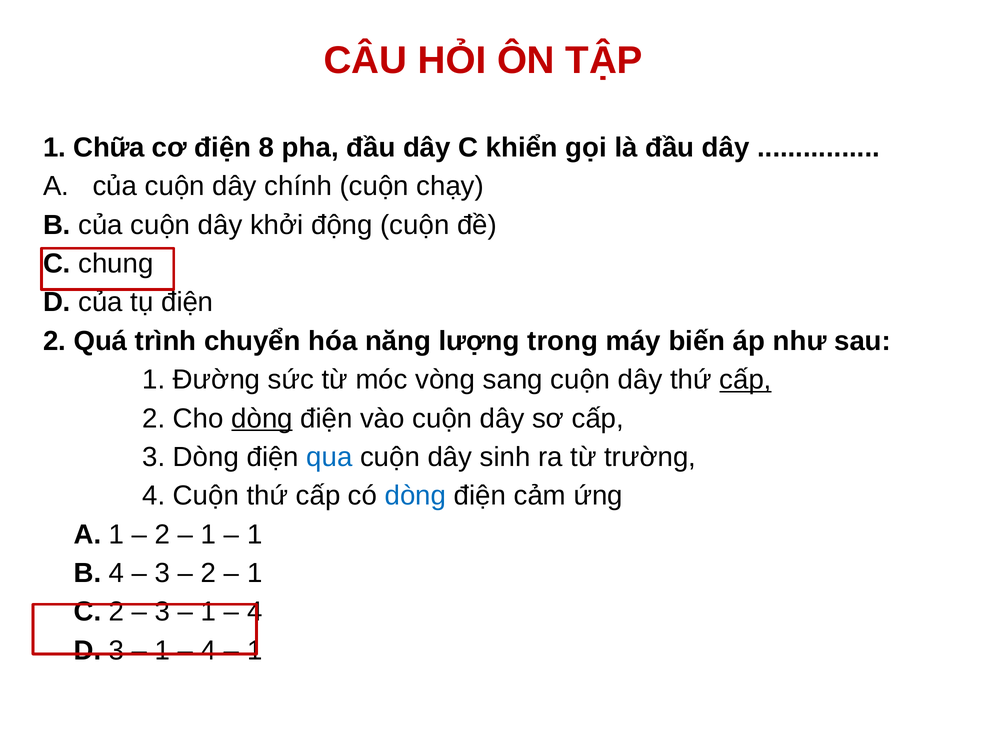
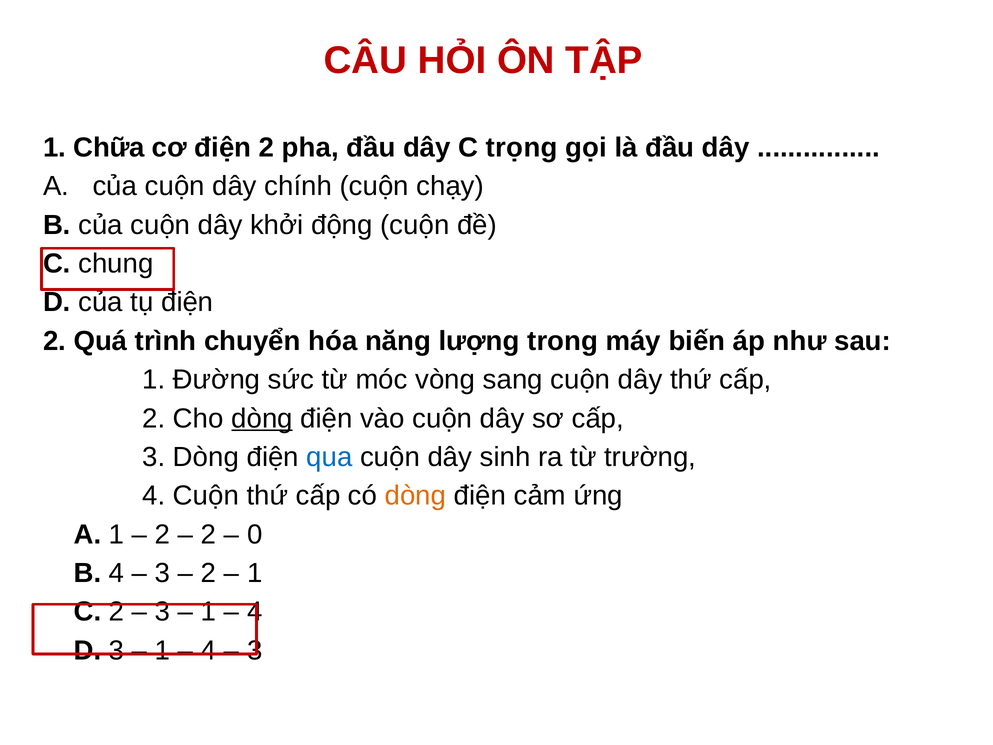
cơ điện 8: 8 -> 2
khiển: khiển -> trọng
cấp at (745, 380) underline: present -> none
dòng at (416, 496) colour: blue -> orange
1 at (209, 534): 1 -> 2
1 at (255, 534): 1 -> 0
1 at (255, 650): 1 -> 3
